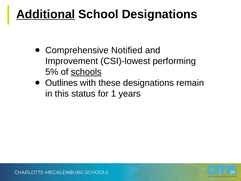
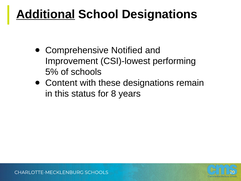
schools at (86, 72) underline: present -> none
Outlines: Outlines -> Content
1: 1 -> 8
